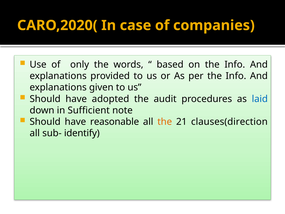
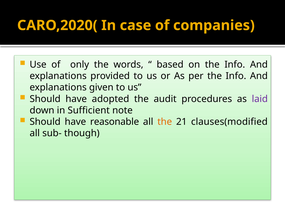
laid colour: blue -> purple
clauses(direction: clauses(direction -> clauses(modified
identify: identify -> though
